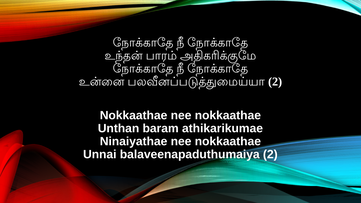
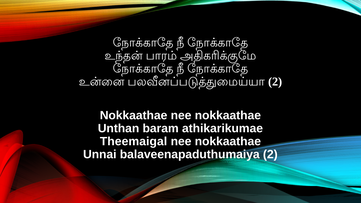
Ninaiyathae: Ninaiyathae -> Theemaigal
